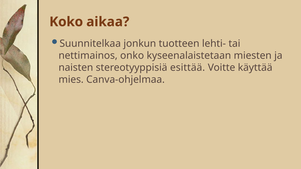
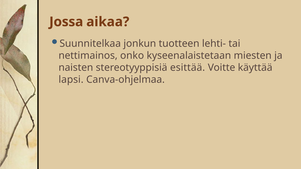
Koko: Koko -> Jossa
mies: mies -> lapsi
